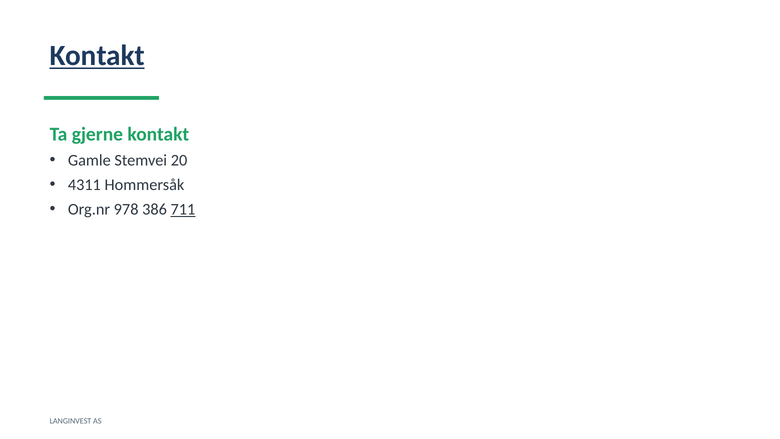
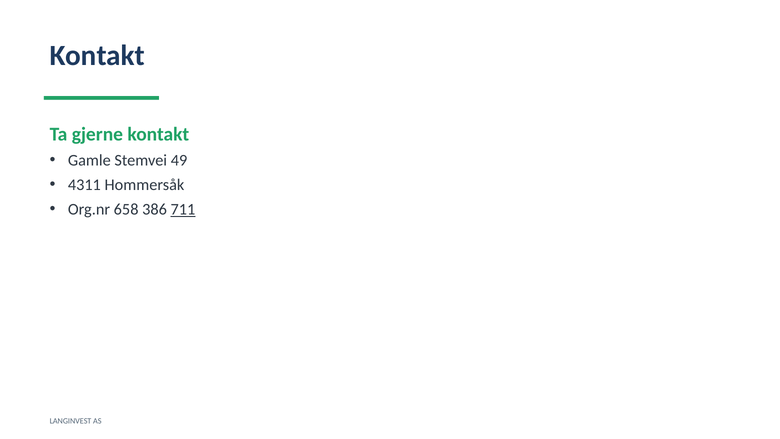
Kontakt at (97, 56) underline: present -> none
20: 20 -> 49
978: 978 -> 658
